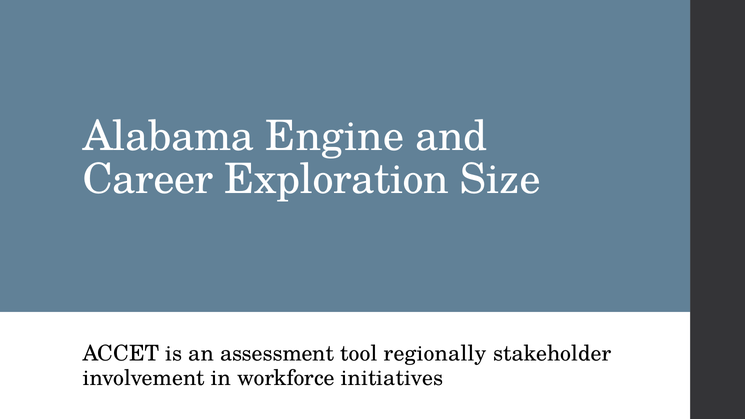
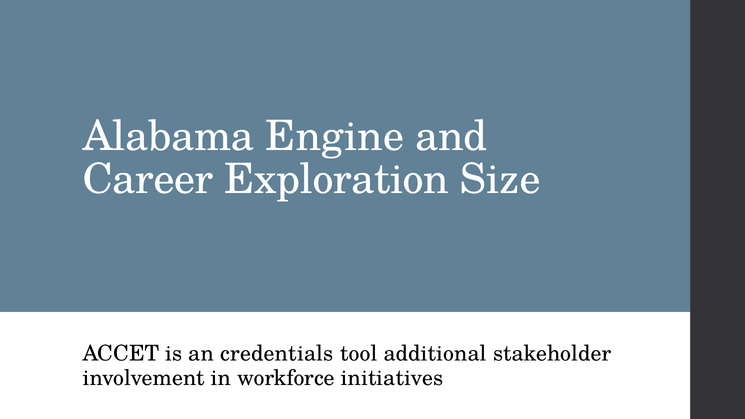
assessment: assessment -> credentials
regionally: regionally -> additional
